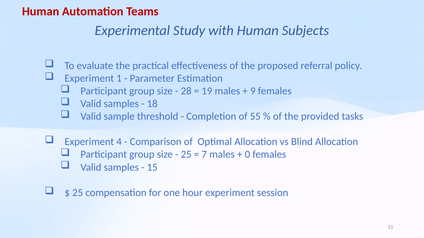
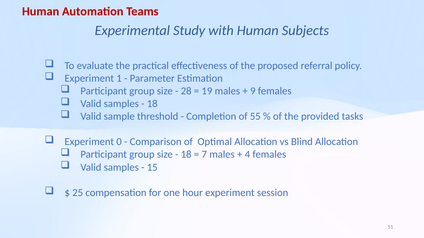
4: 4 -> 0
25 at (186, 155): 25 -> 18
0: 0 -> 4
